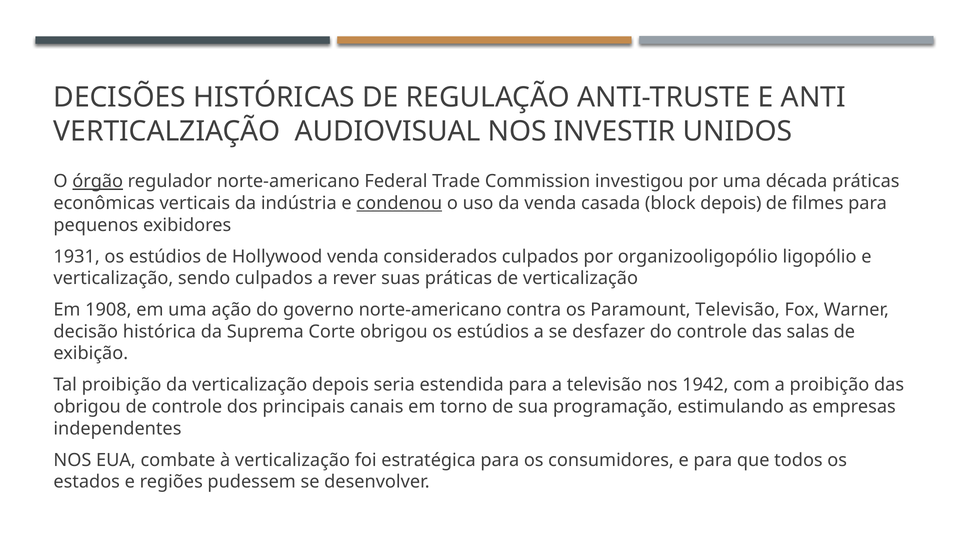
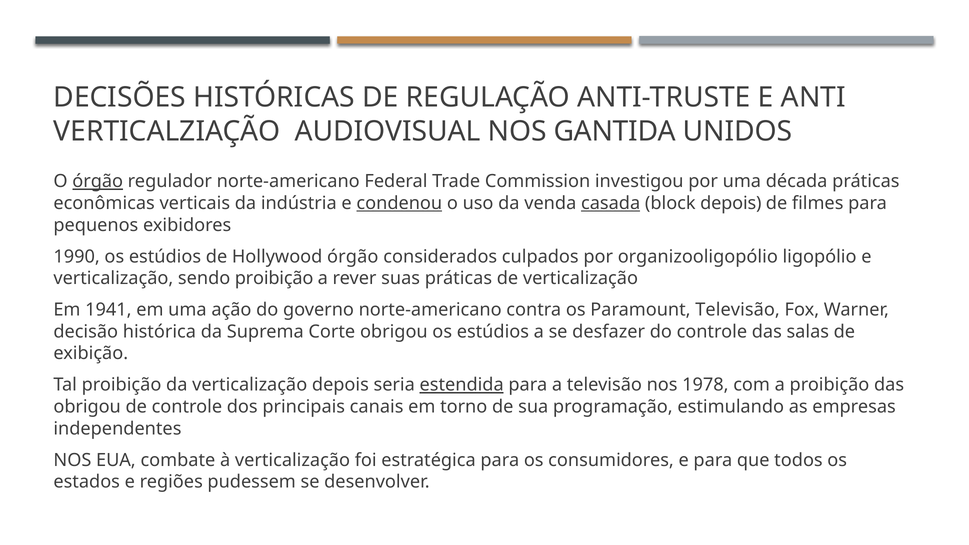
INVESTIR: INVESTIR -> GANTIDA
casada underline: none -> present
1931: 1931 -> 1990
Hollywood venda: venda -> órgão
sendo culpados: culpados -> proibição
1908: 1908 -> 1941
estendida underline: none -> present
1942: 1942 -> 1978
